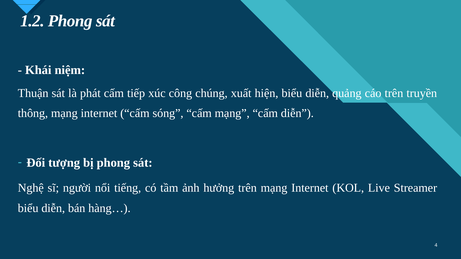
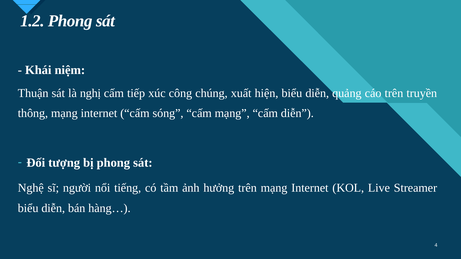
phát: phát -> nghị
